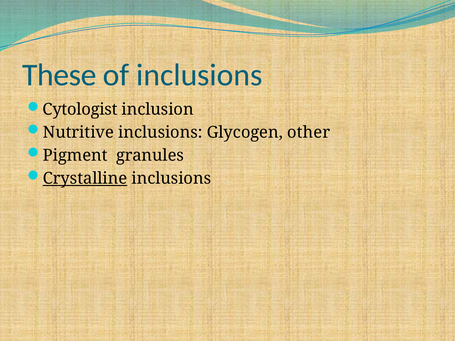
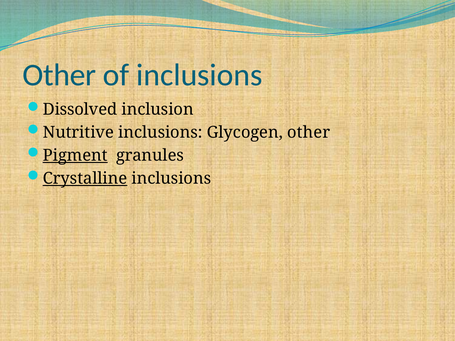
These at (59, 75): These -> Other
Cytologist: Cytologist -> Dissolved
Pigment underline: none -> present
